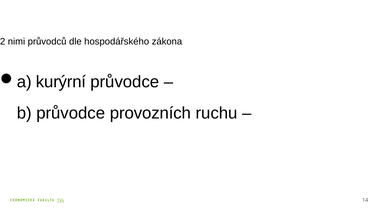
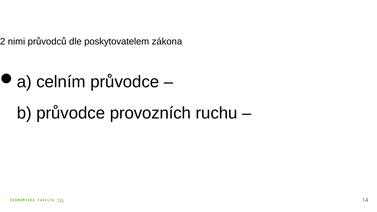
hospodářského: hospodářského -> poskytovatelem
kurýrní: kurýrní -> celním
